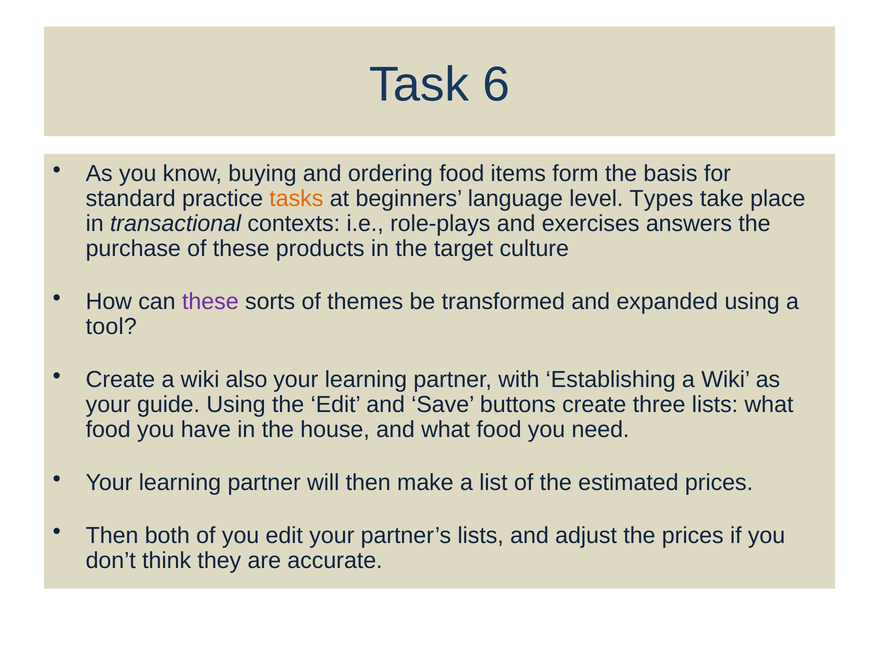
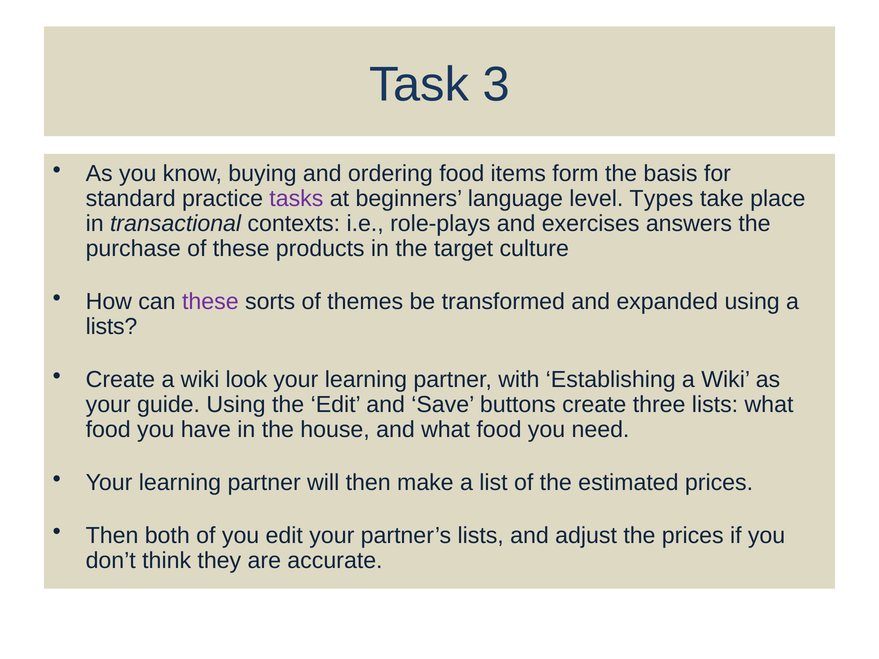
6: 6 -> 3
tasks colour: orange -> purple
tool at (111, 327): tool -> lists
also: also -> look
